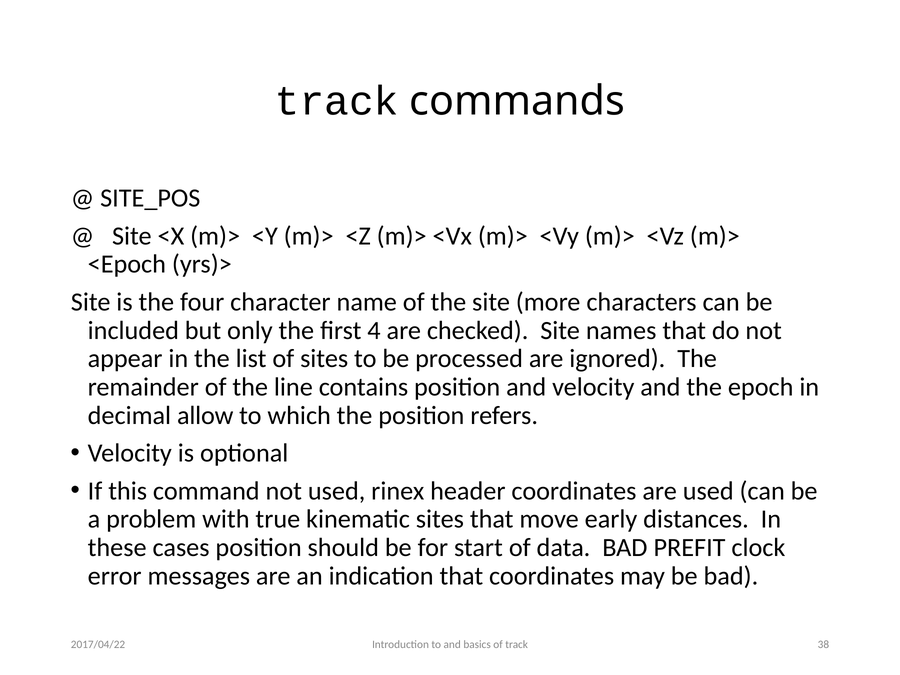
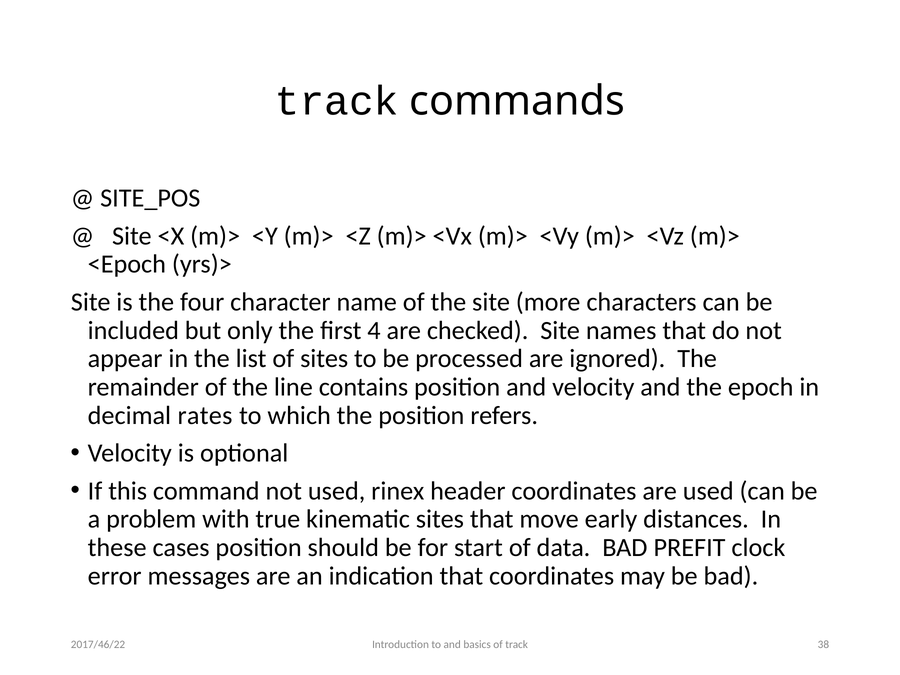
allow: allow -> rates
2017/04/22: 2017/04/22 -> 2017/46/22
